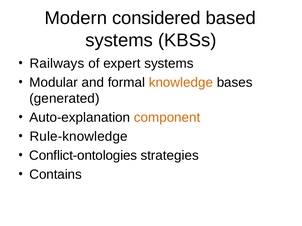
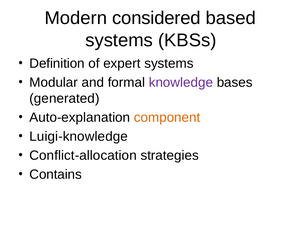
Railways: Railways -> Definition
knowledge colour: orange -> purple
Rule-knowledge: Rule-knowledge -> Luigi-knowledge
Conflict-ontologies: Conflict-ontologies -> Conflict-allocation
